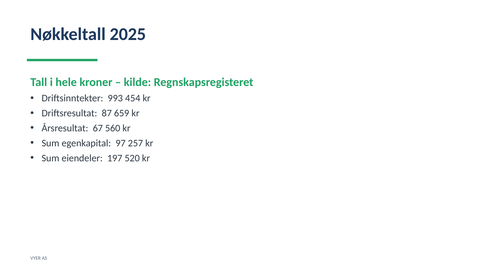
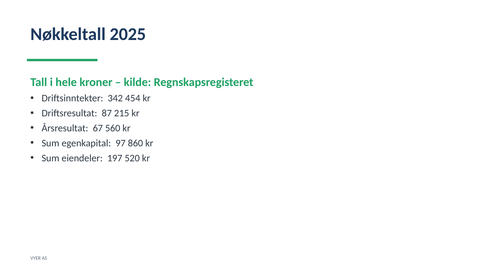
993: 993 -> 342
659: 659 -> 215
257: 257 -> 860
